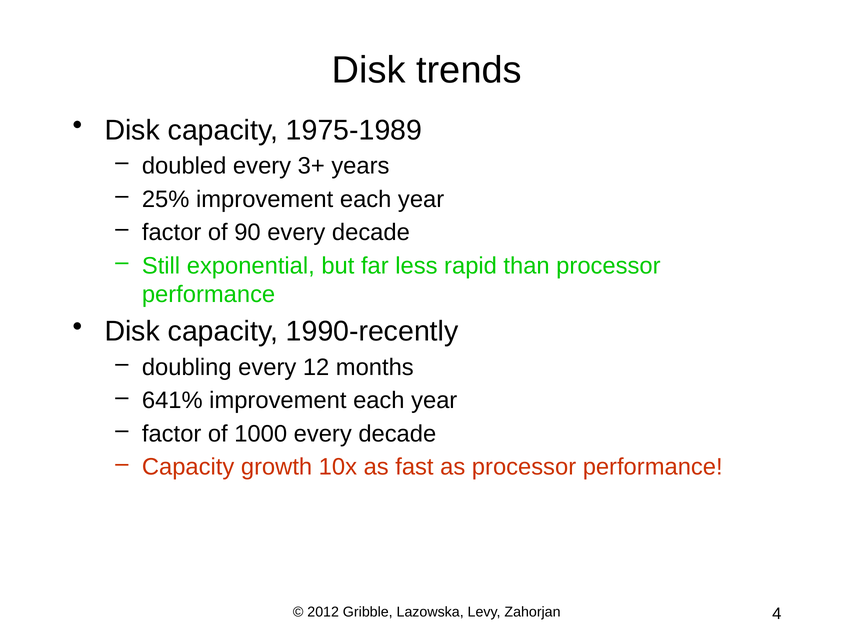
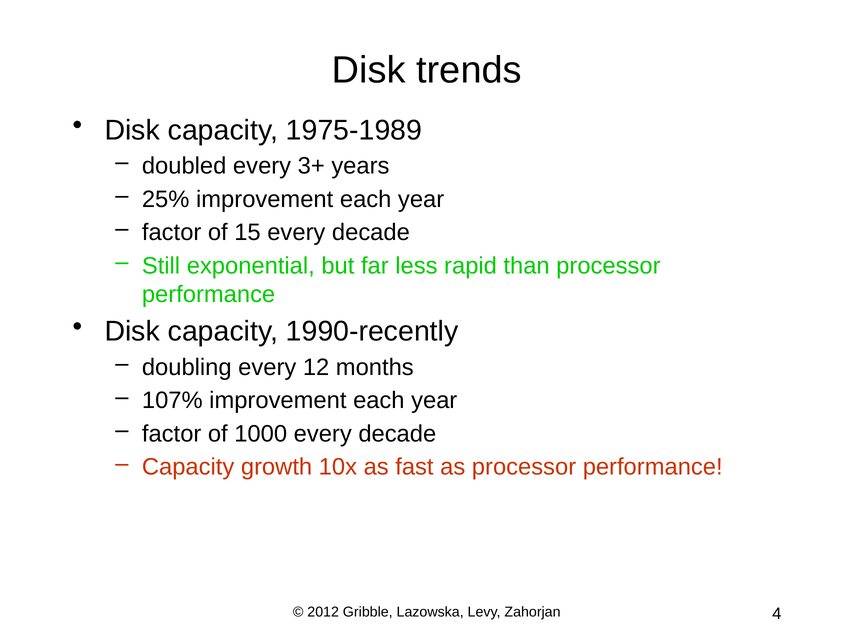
90: 90 -> 15
641%: 641% -> 107%
